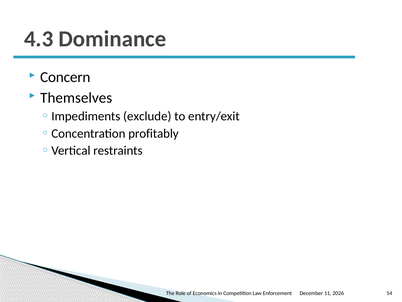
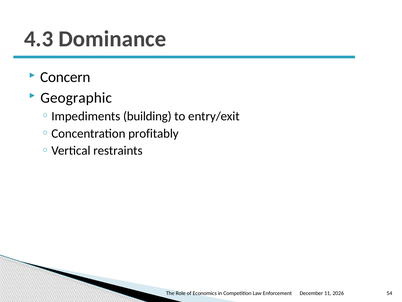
Themselves: Themselves -> Geographic
exclude: exclude -> building
